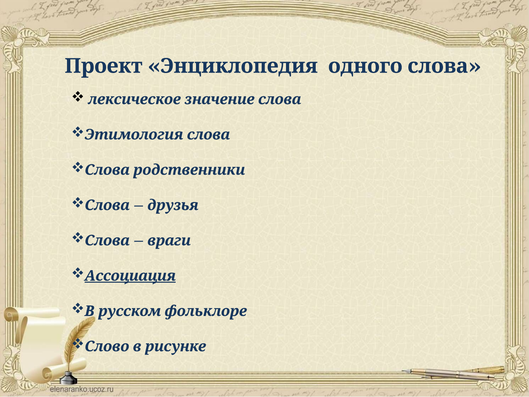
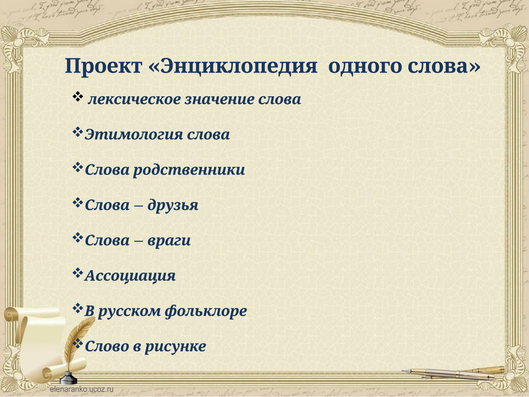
Ассоциация underline: present -> none
